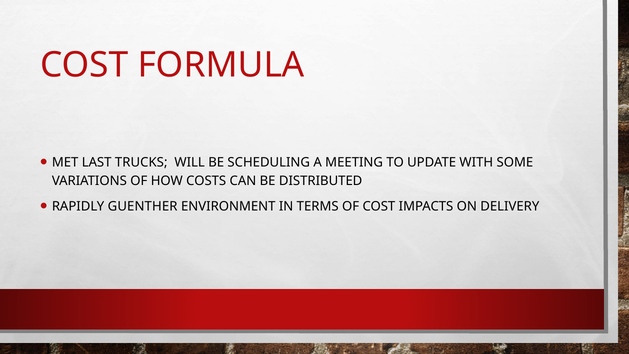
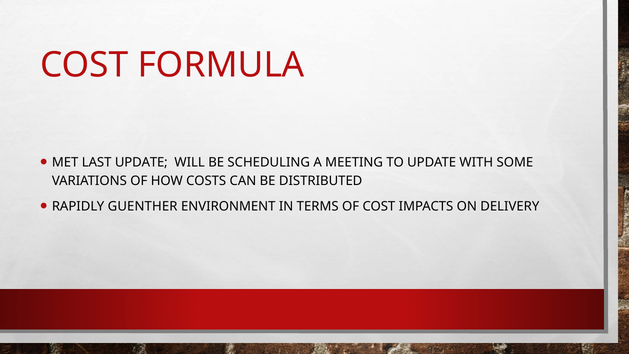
LAST TRUCKS: TRUCKS -> UPDATE
